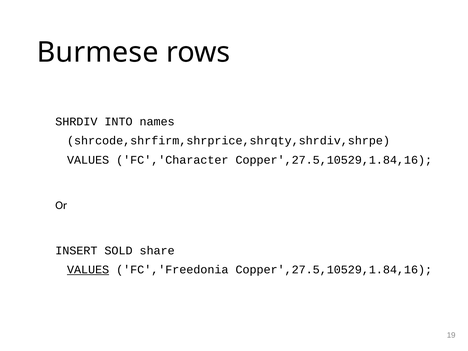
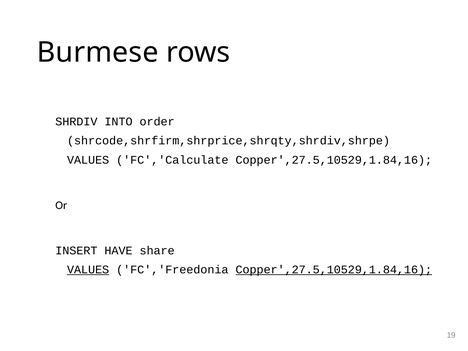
names: names -> order
FC','Character: FC','Character -> FC','Calculate
SOLD: SOLD -> HAVE
Copper',27.5,10529,1.84,16 at (334, 270) underline: none -> present
